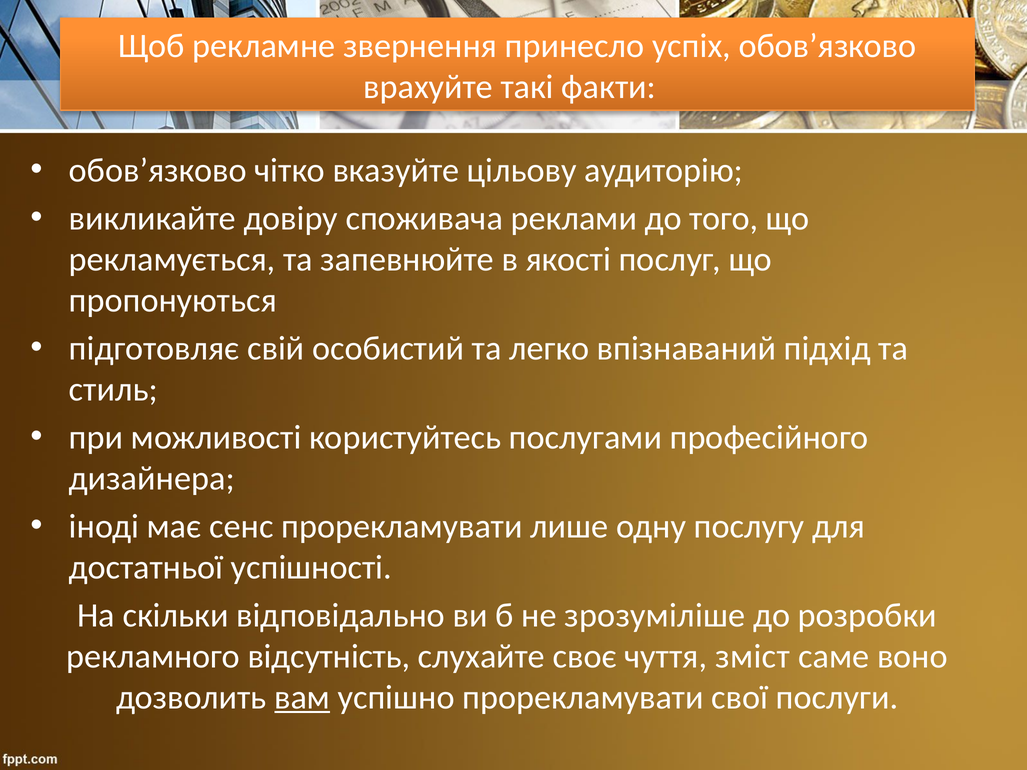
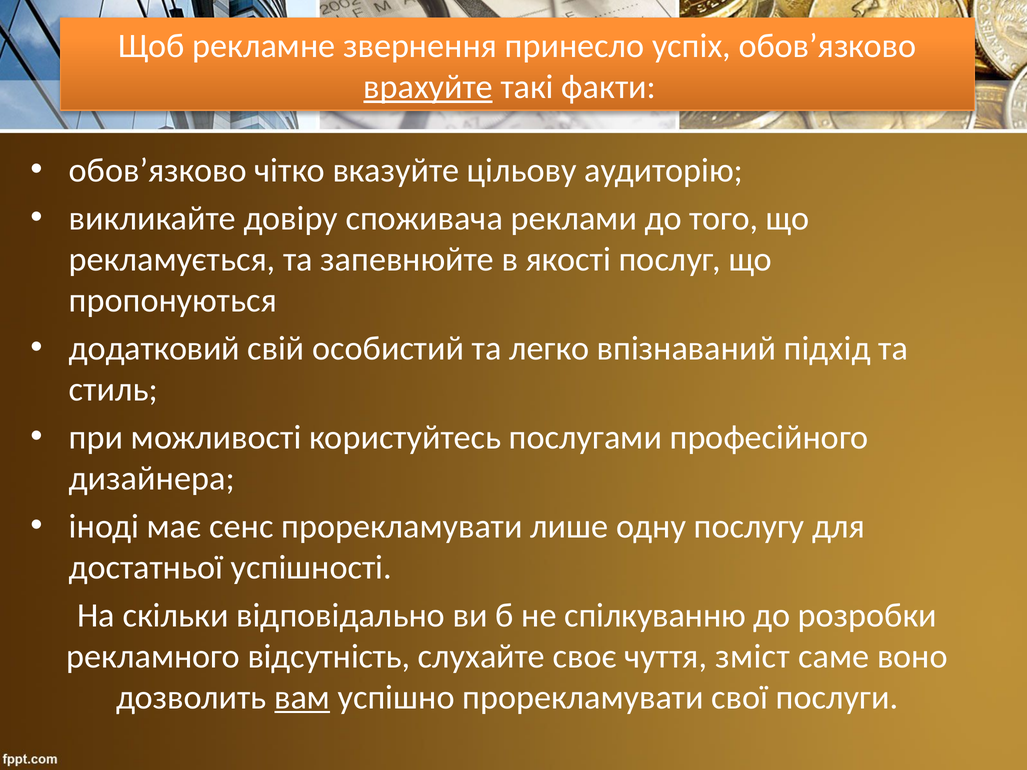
врахуйте underline: none -> present
підготовляє: підготовляє -> додатковий
зрозуміліше: зрозуміліше -> спілкуванню
